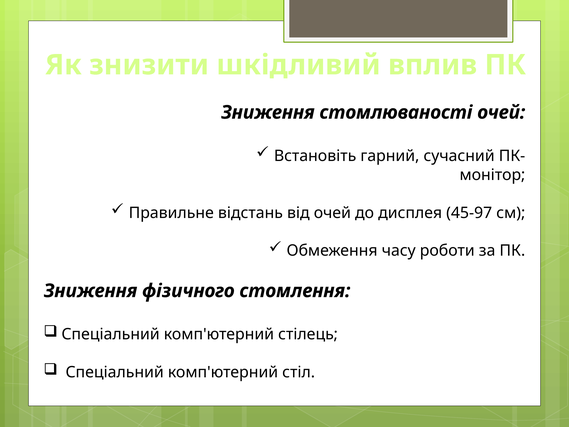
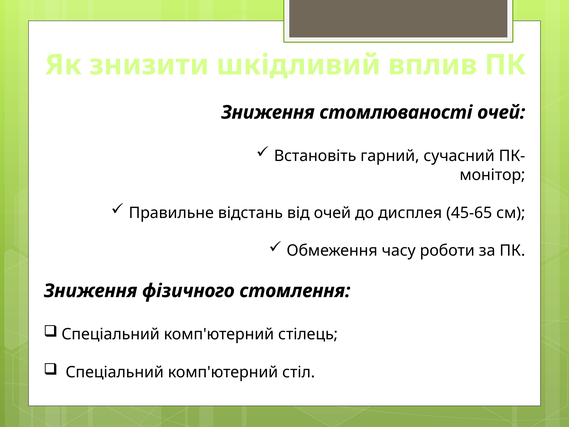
45-97: 45-97 -> 45-65
